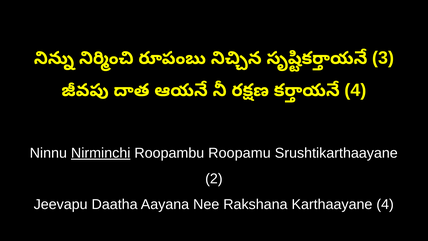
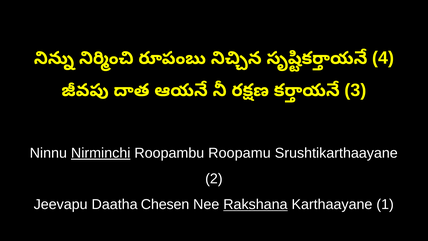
3: 3 -> 4
4 at (356, 90): 4 -> 3
Aayana: Aayana -> Chesen
Rakshana underline: none -> present
Karthaayane 4: 4 -> 1
